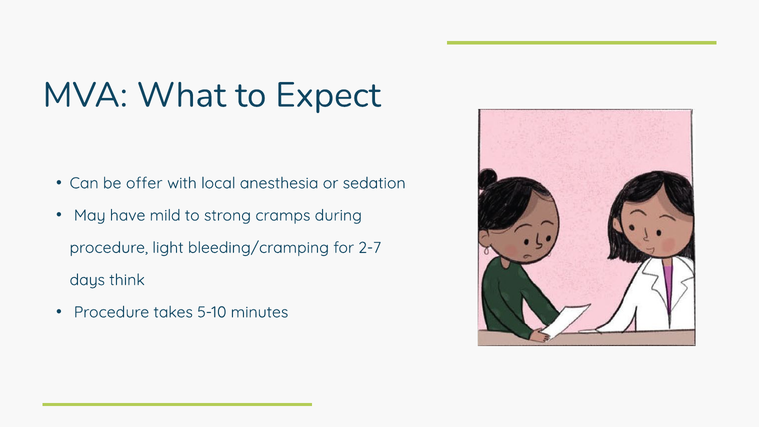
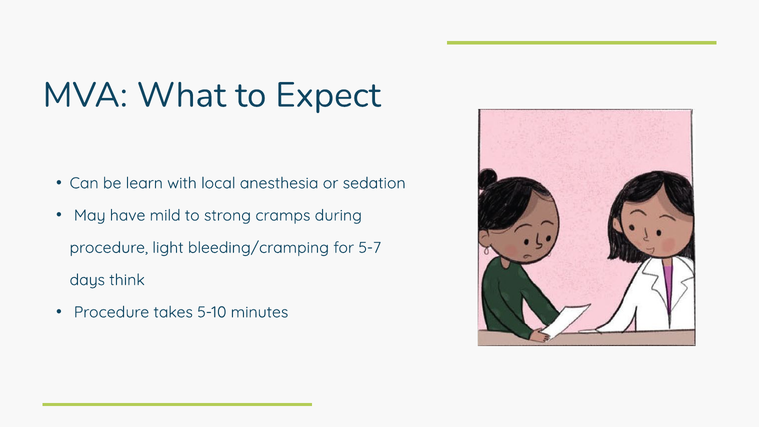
offer: offer -> learn
2-7: 2-7 -> 5-7
